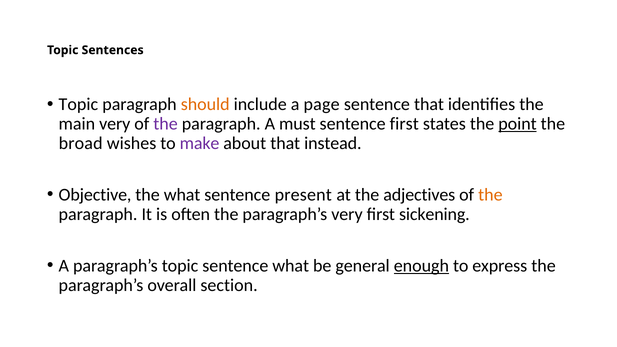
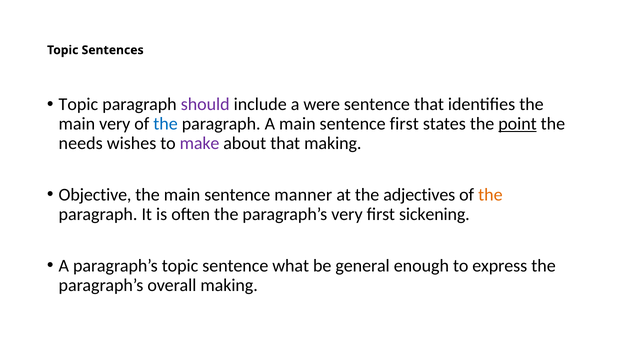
should colour: orange -> purple
page: page -> were
the at (166, 124) colour: purple -> blue
A must: must -> main
broad: broad -> needs
that instead: instead -> making
what at (182, 195): what -> main
present: present -> manner
enough underline: present -> none
overall section: section -> making
